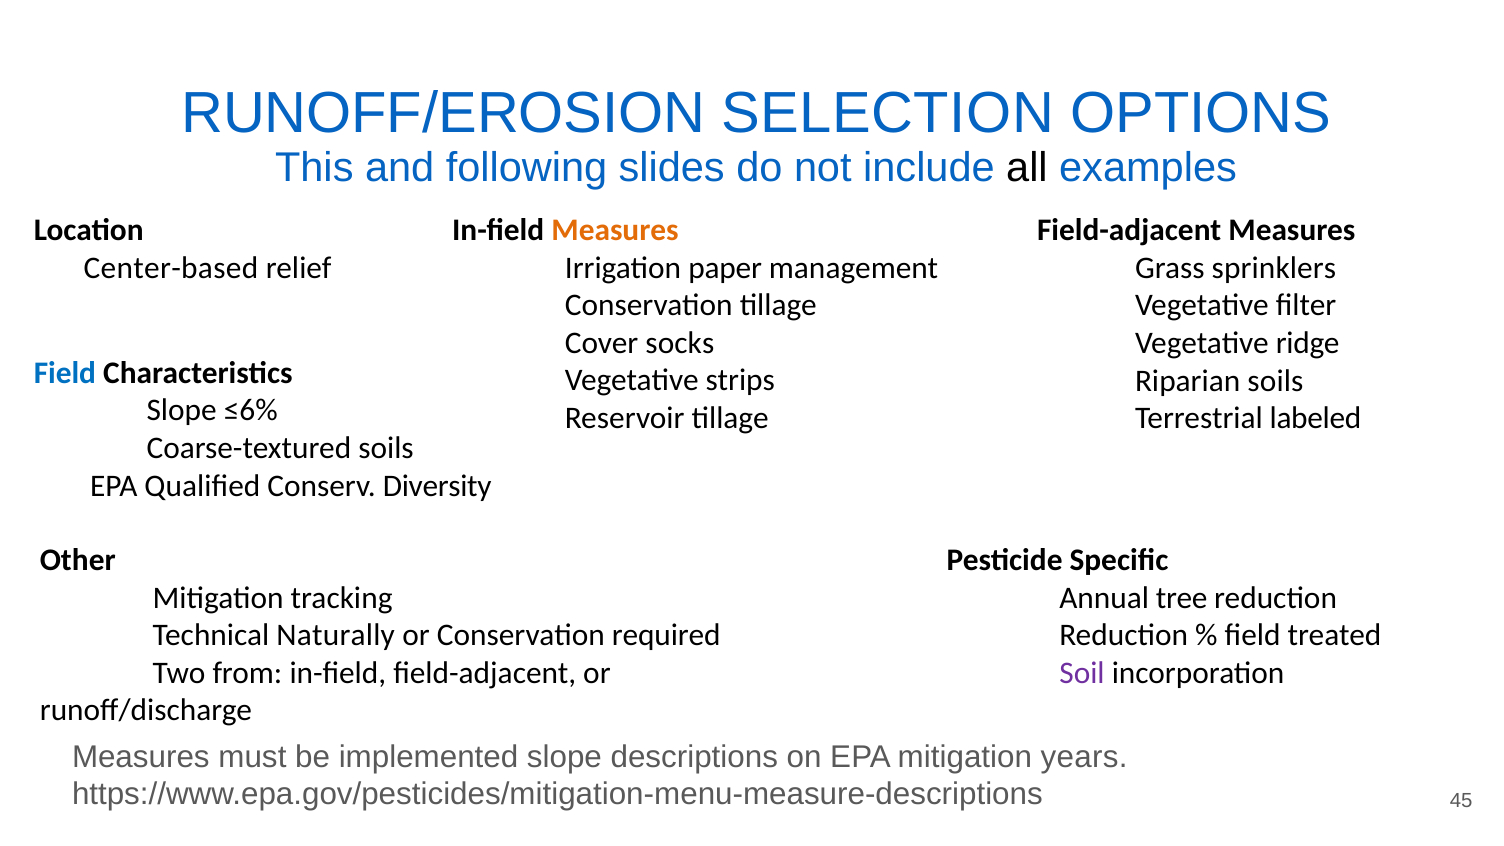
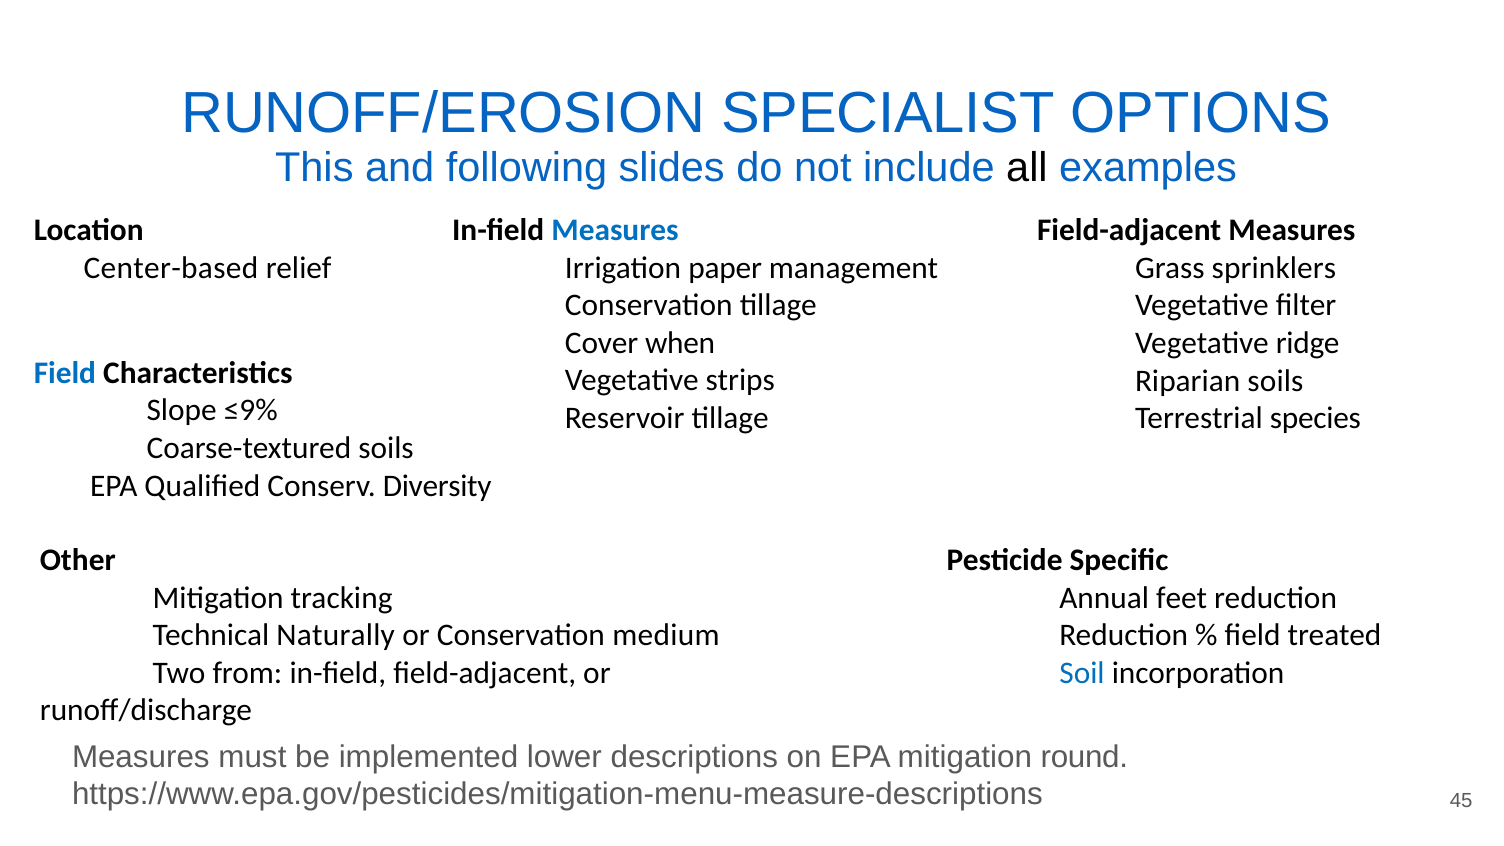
SELECTION: SELECTION -> SPECIALIST
Measures at (615, 230) colour: orange -> blue
socks: socks -> when
≤6%: ≤6% -> ≤9%
labeled: labeled -> species
tree: tree -> feet
required: required -> medium
Soil colour: purple -> blue
implemented slope: slope -> lower
years: years -> round
